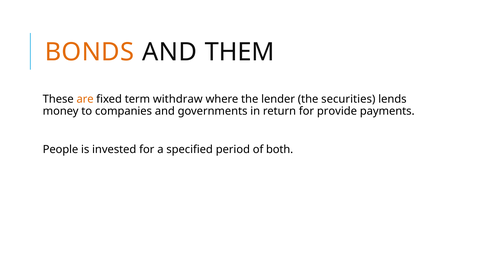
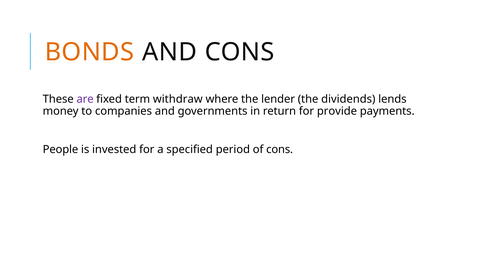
AND THEM: THEM -> CONS
are colour: orange -> purple
securities: securities -> dividends
of both: both -> cons
